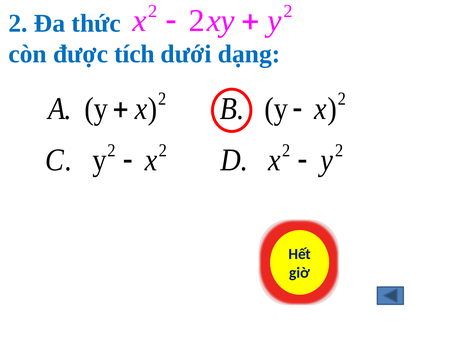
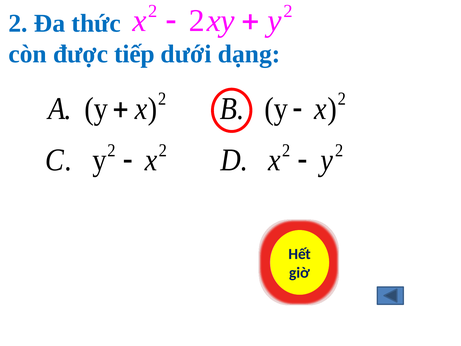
tích: tích -> tiếp
